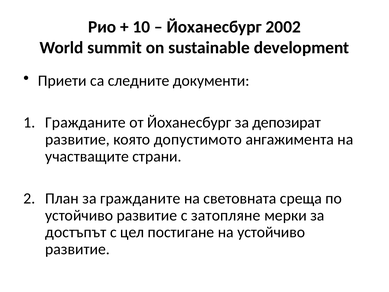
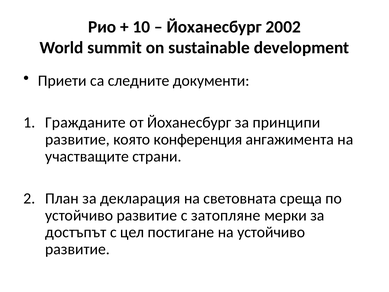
депозират: депозират -> принципи
допустимото: допустимото -> конференция
за гражданите: гражданите -> декларация
